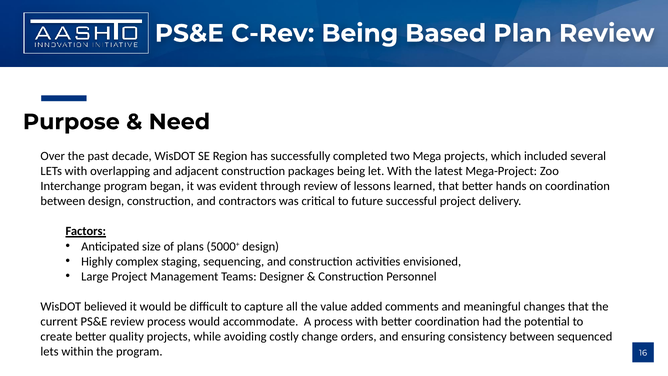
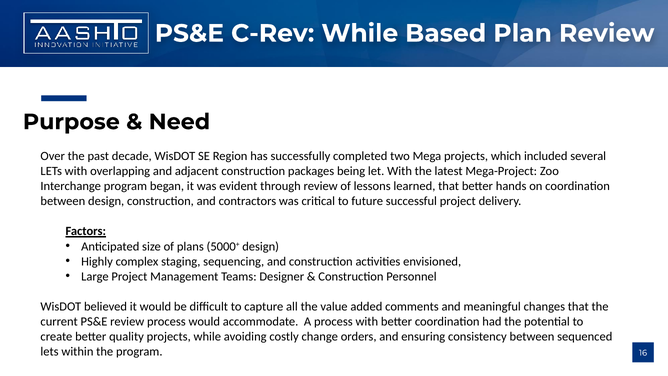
C-Rev Being: Being -> While
